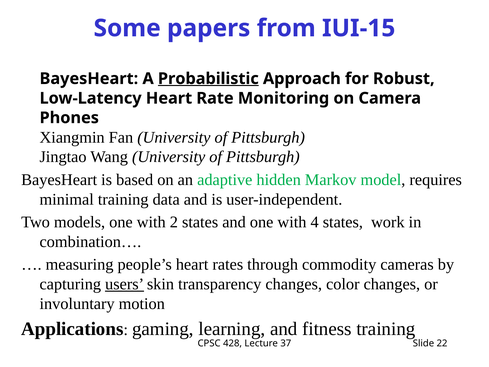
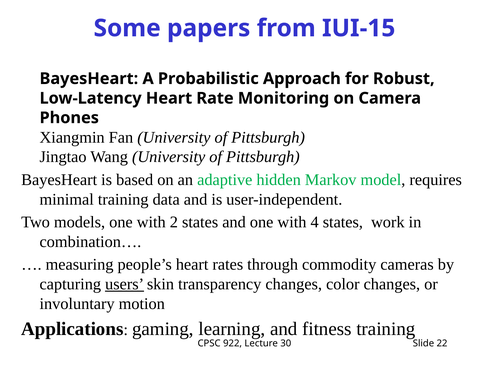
Probabilistic underline: present -> none
428: 428 -> 922
37: 37 -> 30
